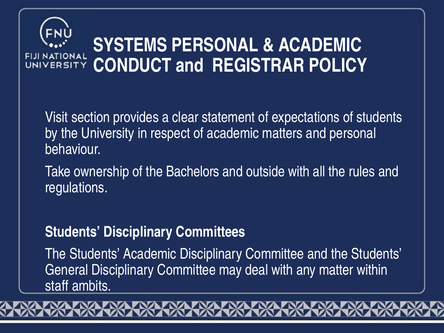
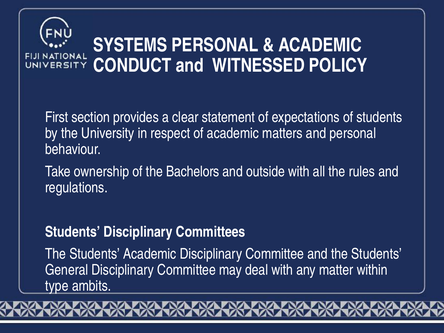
REGISTRAR: REGISTRAR -> WITNESSED
Visit: Visit -> First
staff: staff -> type
